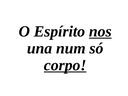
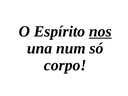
corpo underline: present -> none
